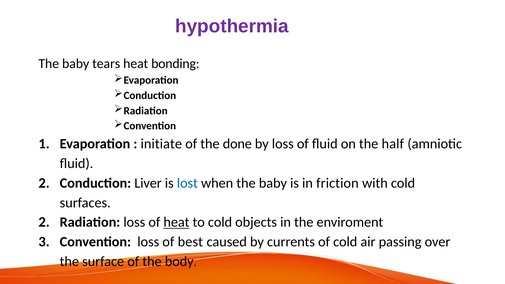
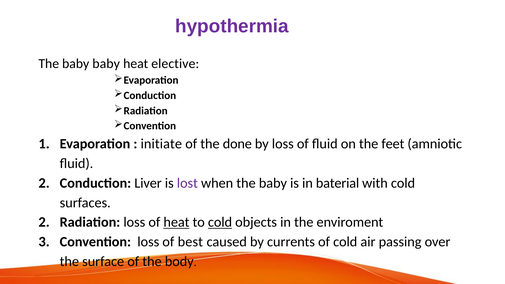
baby tears: tears -> baby
bonding: bonding -> elective
half: half -> feet
lost colour: blue -> purple
friction: friction -> baterial
cold at (220, 222) underline: none -> present
